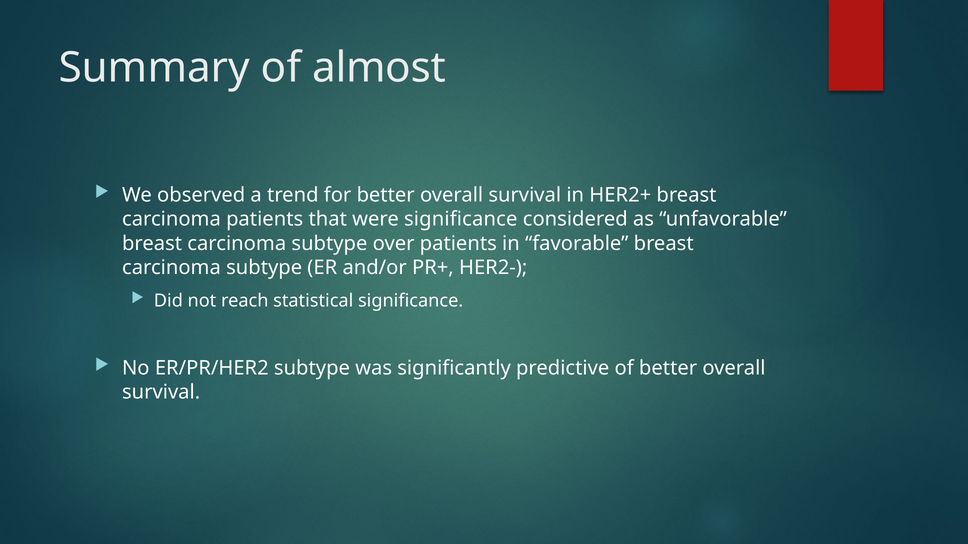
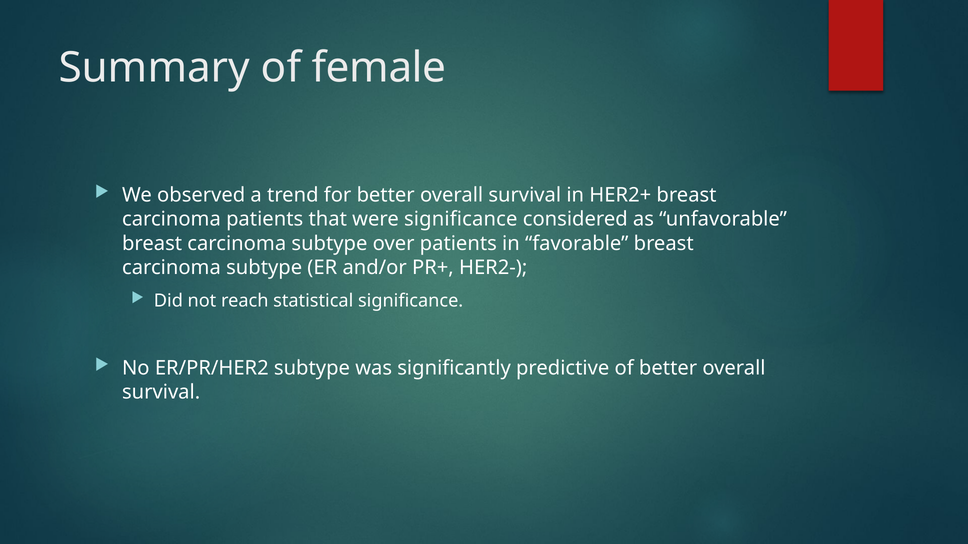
almost: almost -> female
